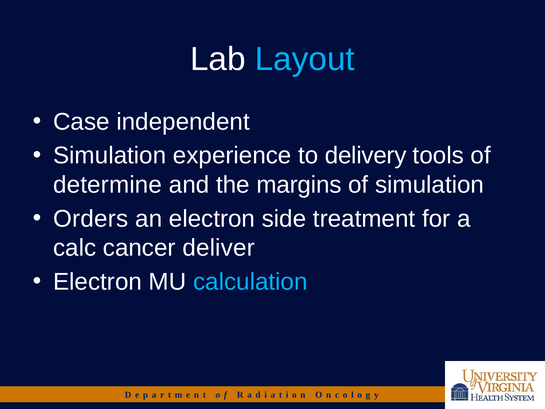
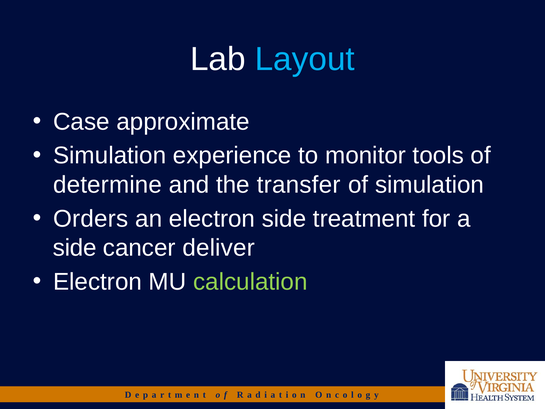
independent: independent -> approximate
delivery: delivery -> monitor
margins: margins -> transfer
calc at (75, 248): calc -> side
calculation colour: light blue -> light green
